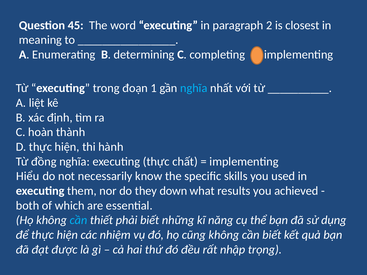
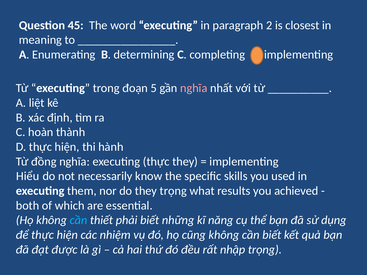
1: 1 -> 5
nghĩa at (194, 88) colour: light blue -> pink
thực chất: chất -> they
they down: down -> trọng
